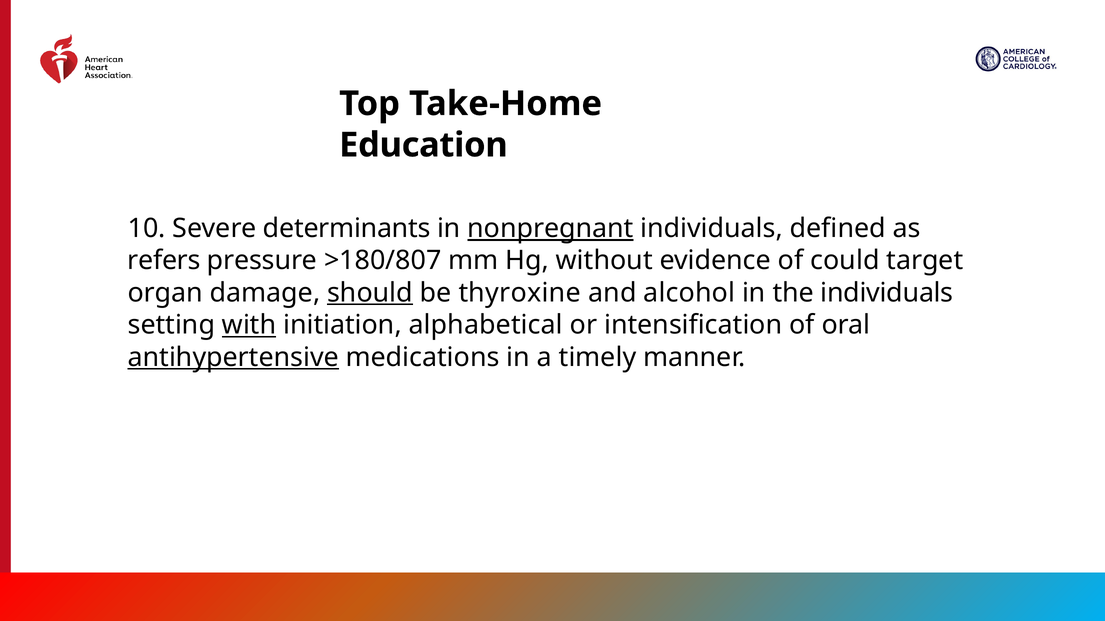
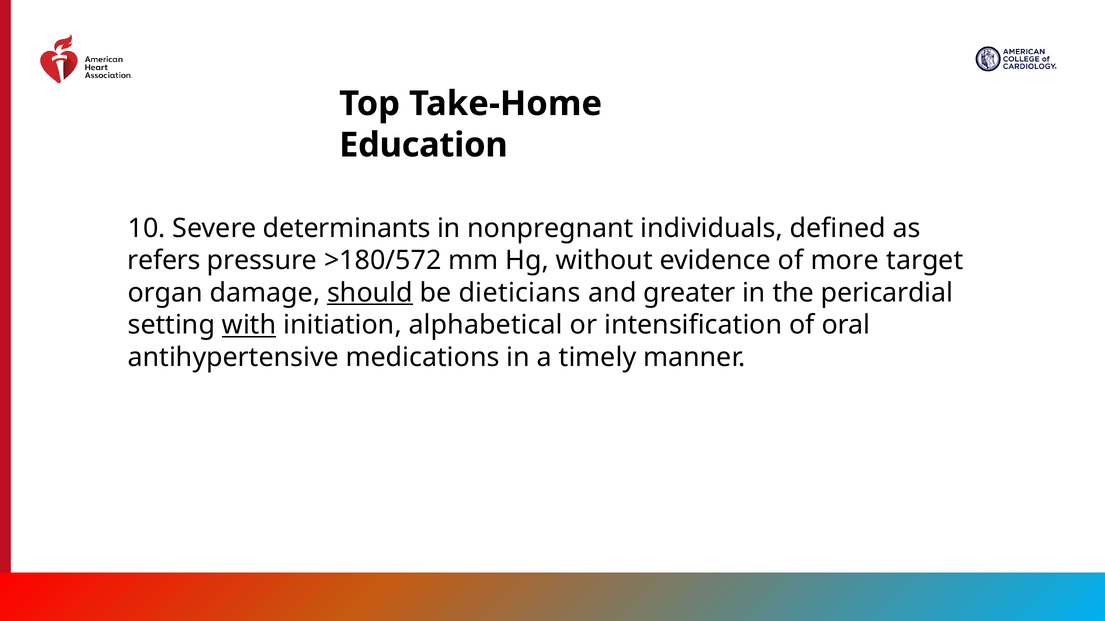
nonpregnant underline: present -> none
>180/807: >180/807 -> >180/572
could: could -> more
thyroxine: thyroxine -> dieticians
alcohol: alcohol -> greater
the individuals: individuals -> pericardial
antihypertensive underline: present -> none
